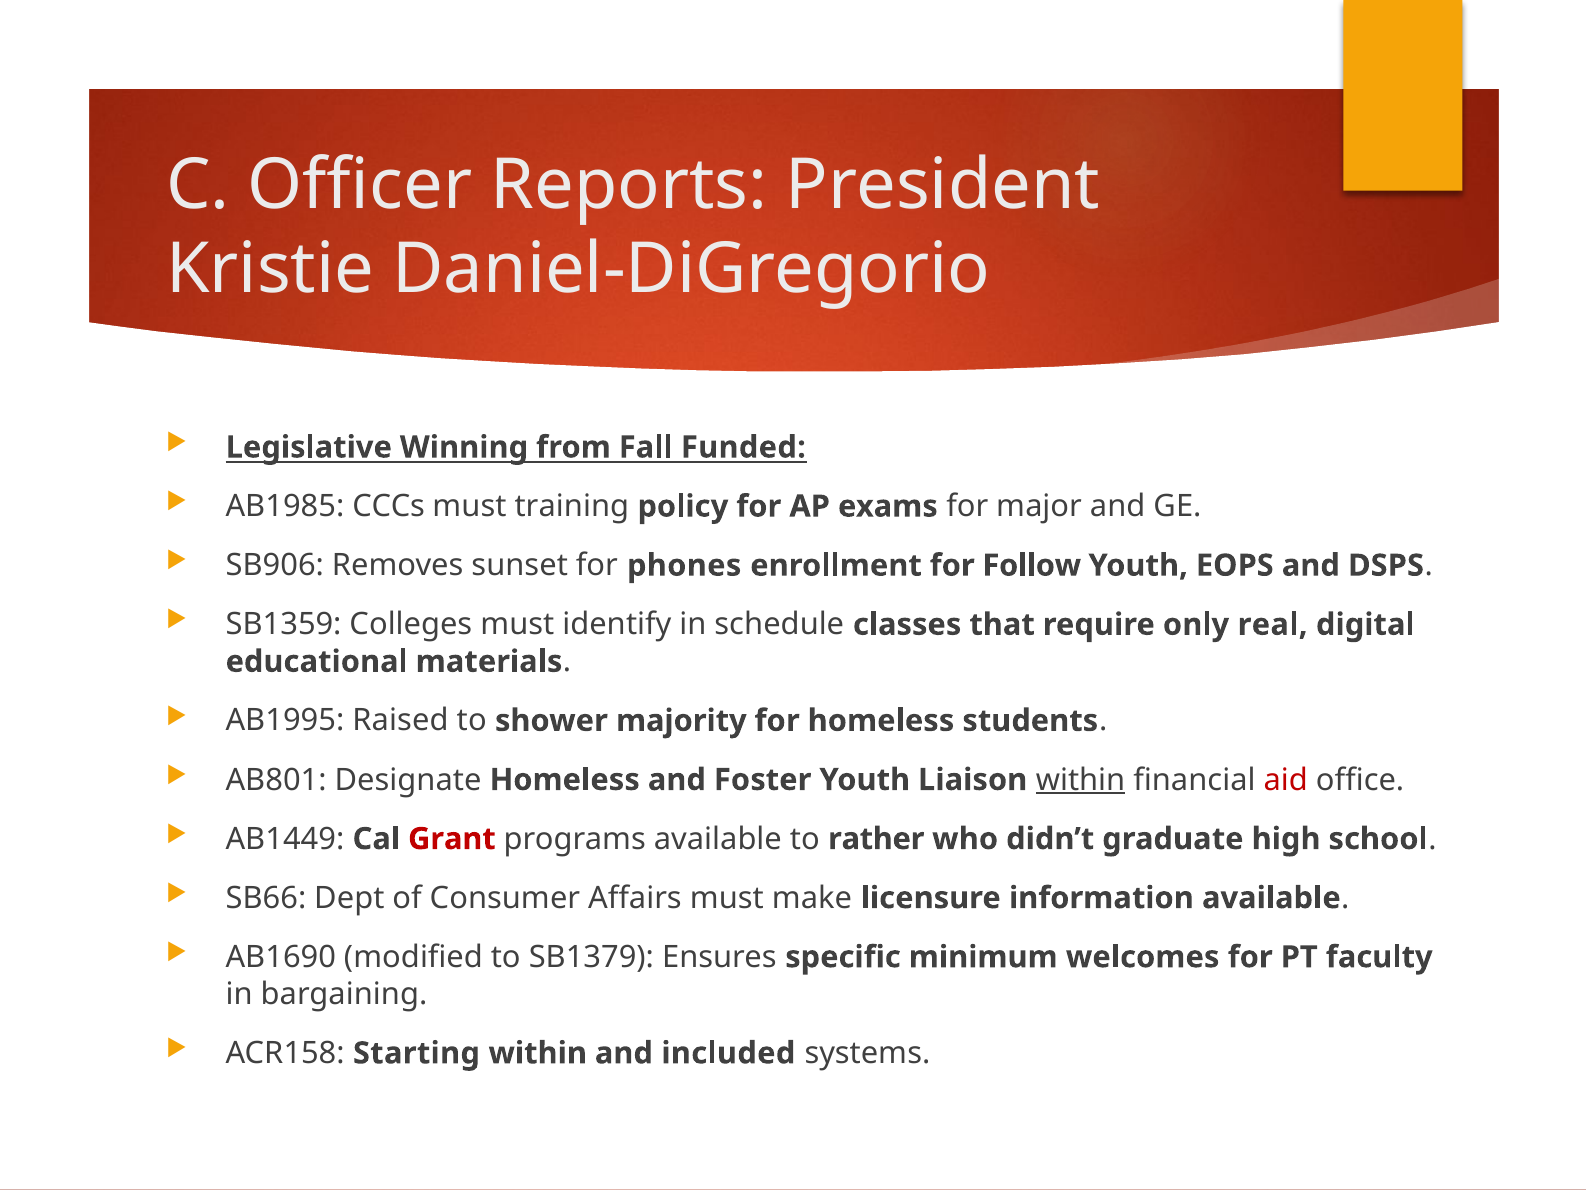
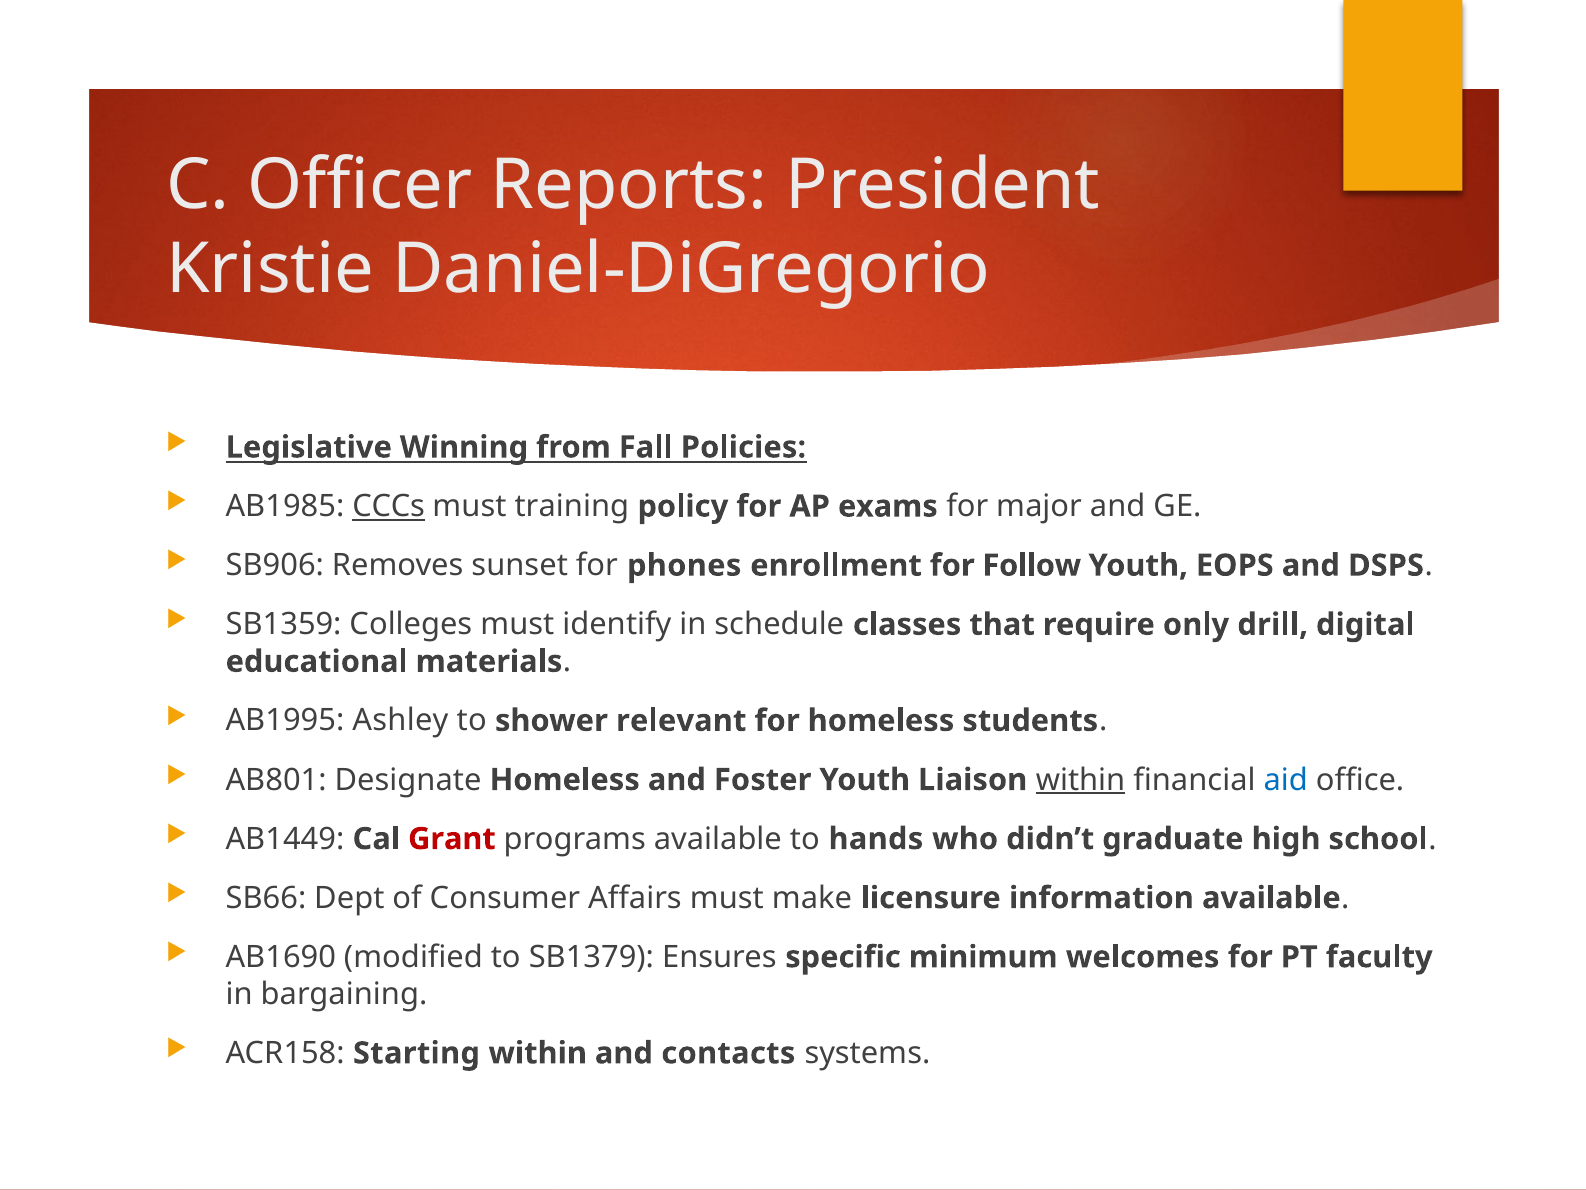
Funded: Funded -> Policies
CCCs underline: none -> present
real: real -> drill
Raised: Raised -> Ashley
majority: majority -> relevant
aid colour: red -> blue
rather: rather -> hands
included: included -> contacts
